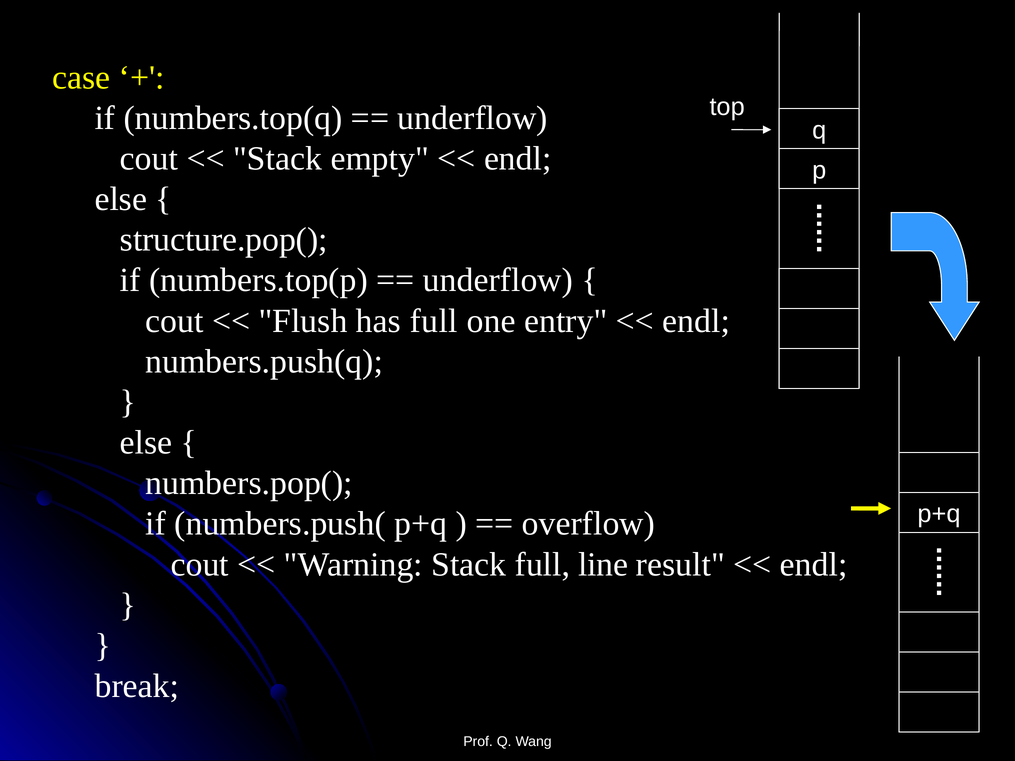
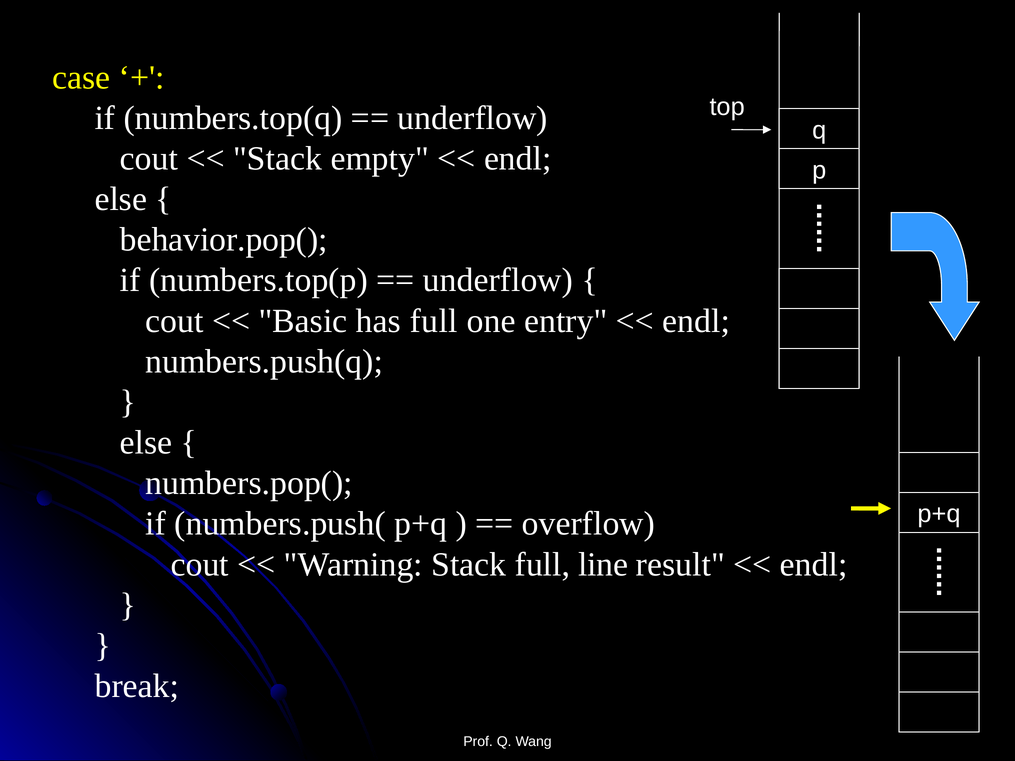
structure.pop(: structure.pop( -> behavior.pop(
Flush: Flush -> Basic
